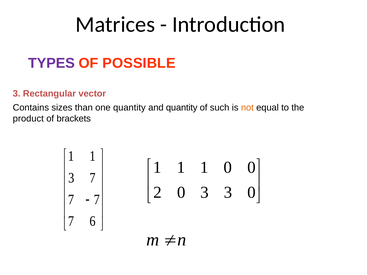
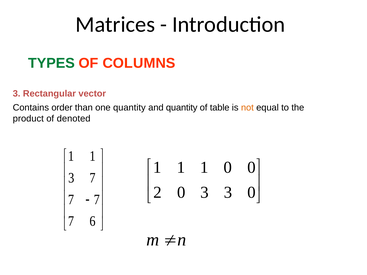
TYPES colour: purple -> green
POSSIBLE: POSSIBLE -> COLUMNS
sizes: sizes -> order
such: such -> table
brackets: brackets -> denoted
